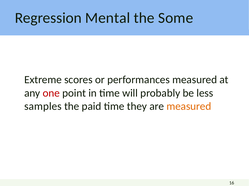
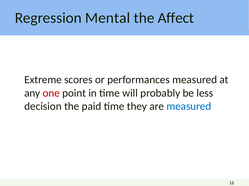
Some: Some -> Affect
samples: samples -> decision
measured at (189, 107) colour: orange -> blue
